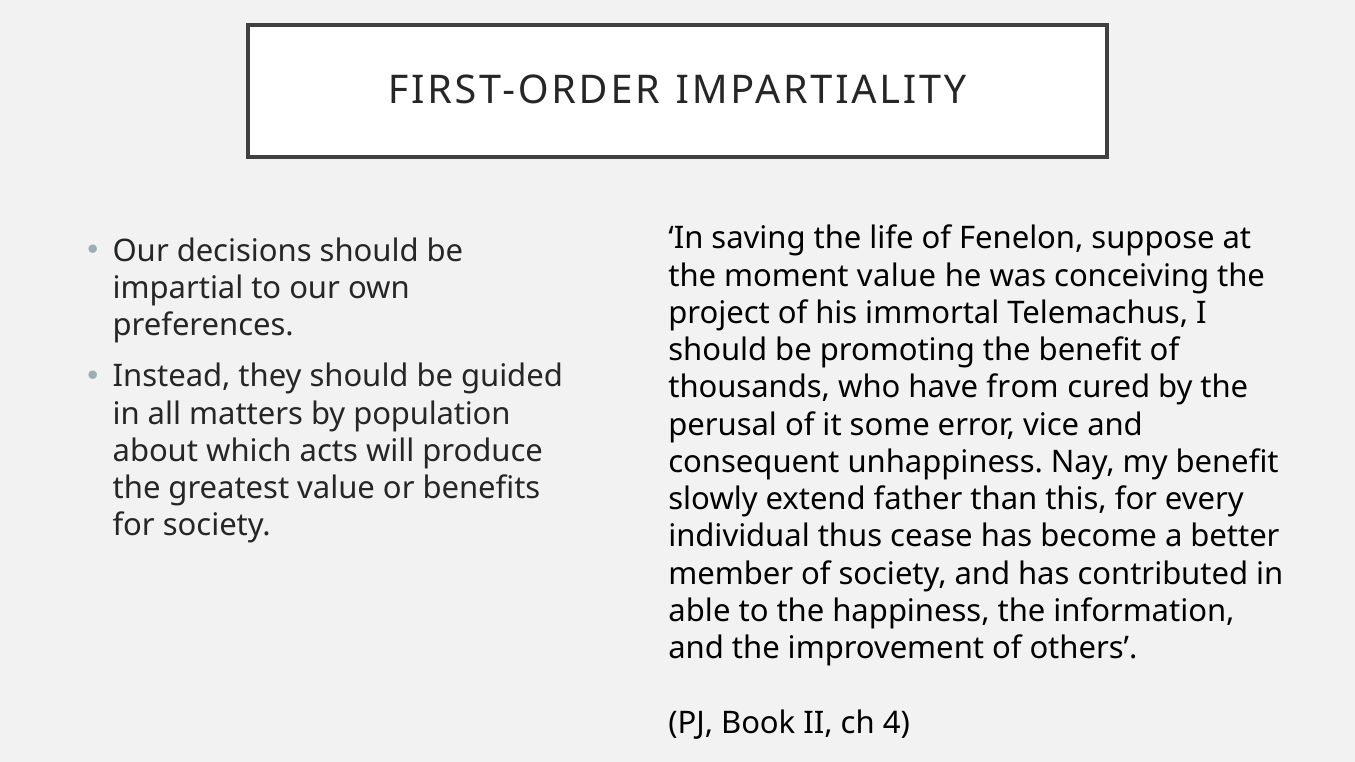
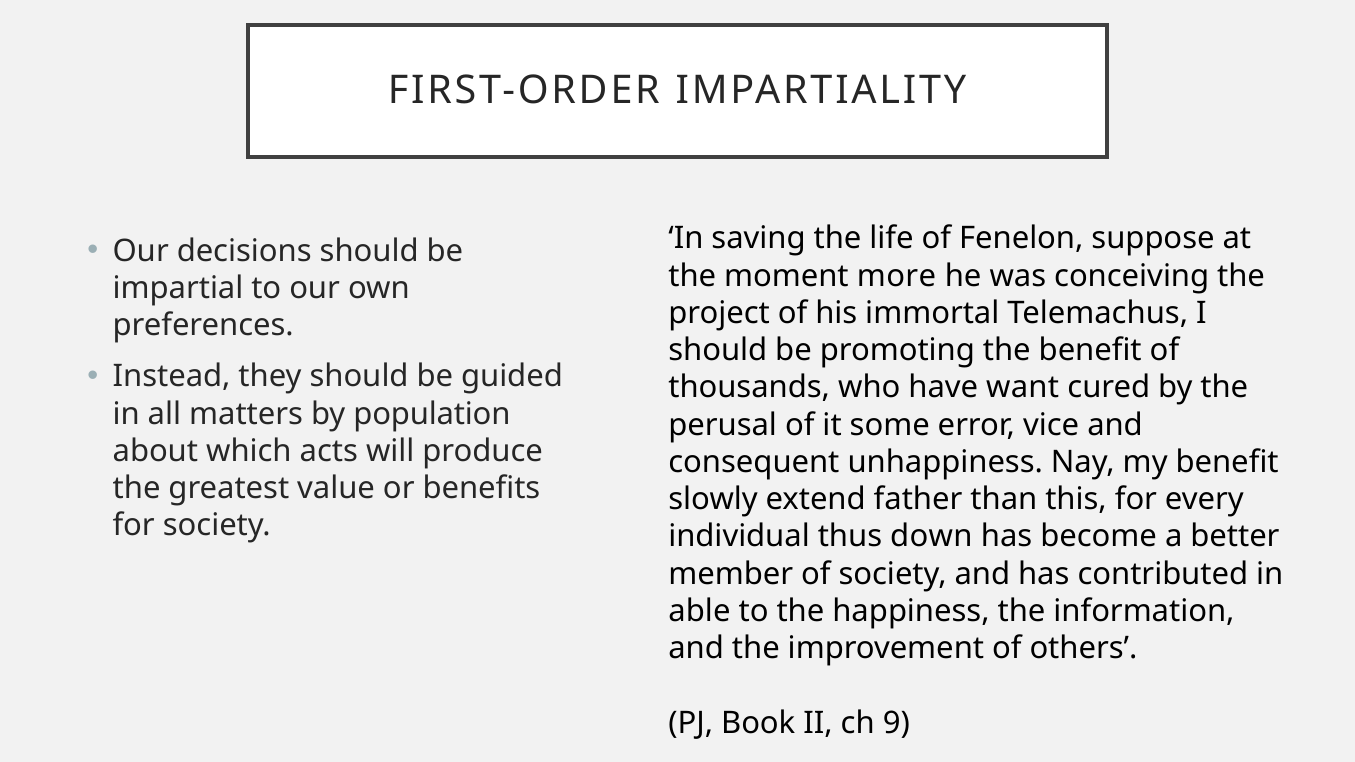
moment value: value -> more
from: from -> want
cease: cease -> down
4: 4 -> 9
